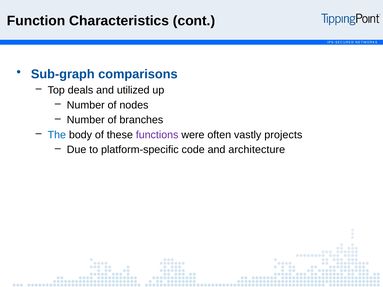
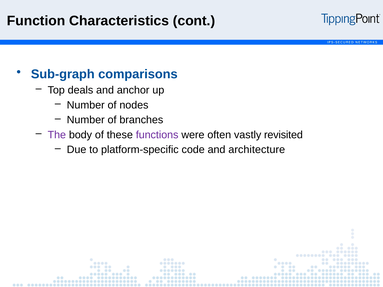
utilized: utilized -> anchor
The colour: blue -> purple
projects: projects -> revisited
